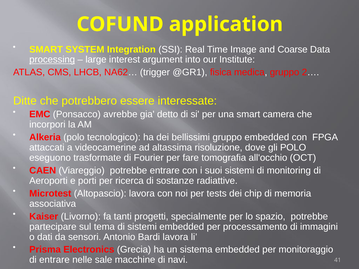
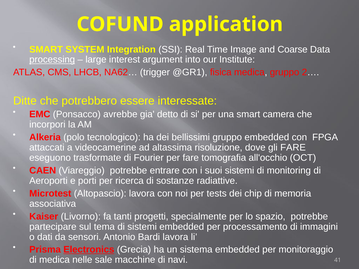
gli POLO: POLO -> FARE
Electronics underline: none -> present
di entrare: entrare -> medica
